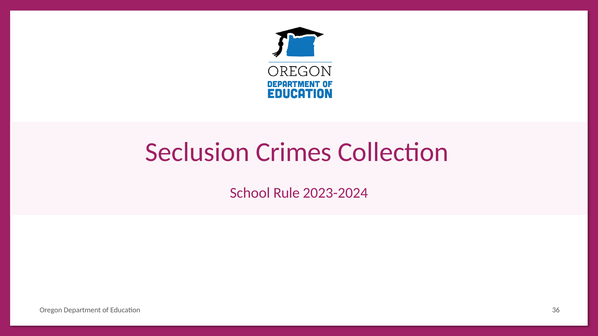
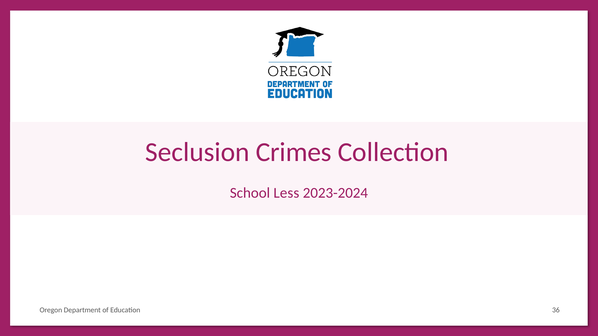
Rule: Rule -> Less
